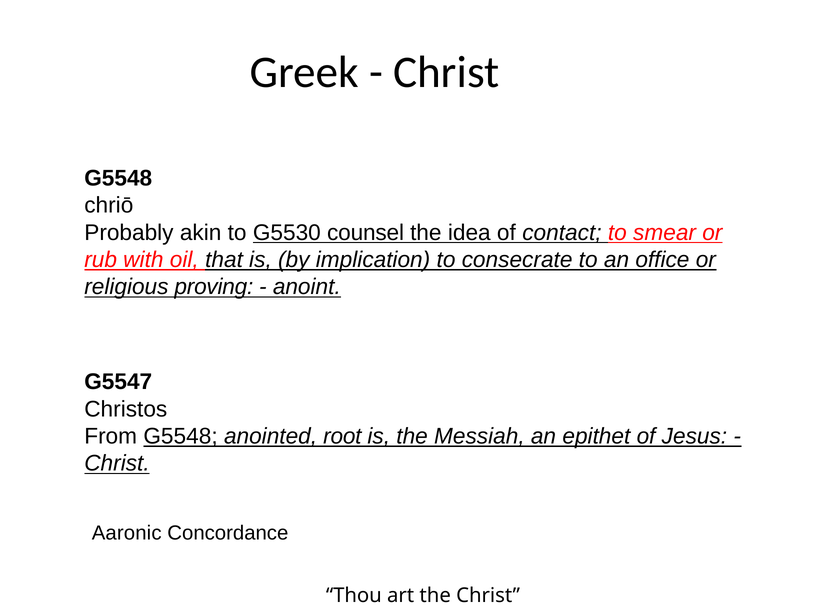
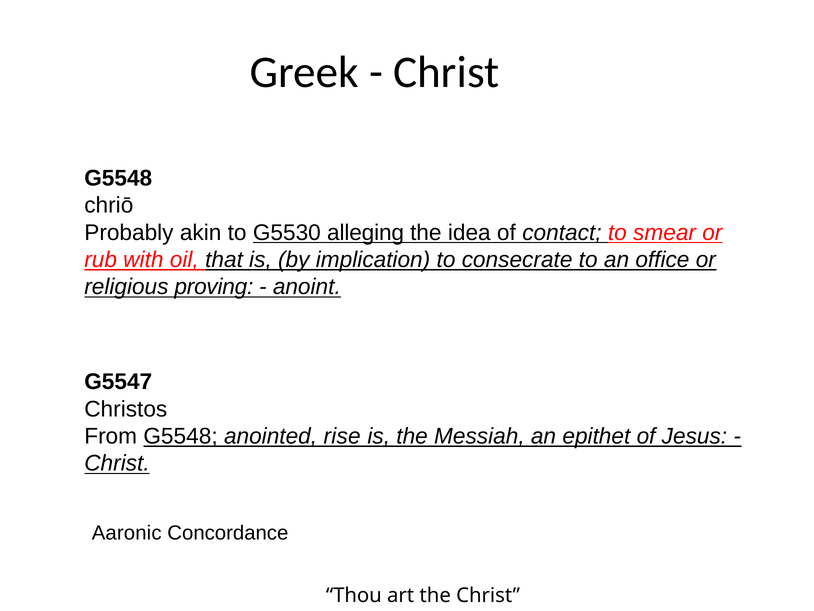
counsel: counsel -> alleging
root: root -> rise
